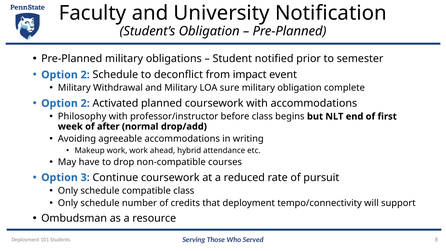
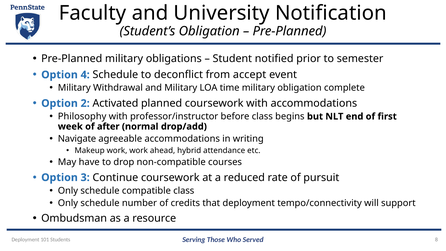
2 at (85, 75): 2 -> 4
impact: impact -> accept
sure: sure -> time
Avoiding: Avoiding -> Navigate
